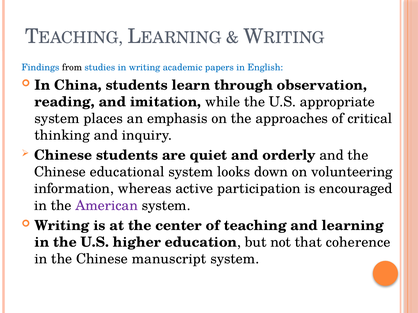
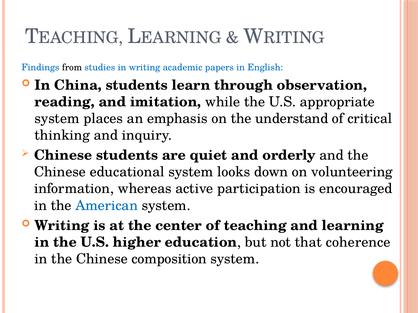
approaches: approaches -> understand
American colour: purple -> blue
manuscript: manuscript -> composition
